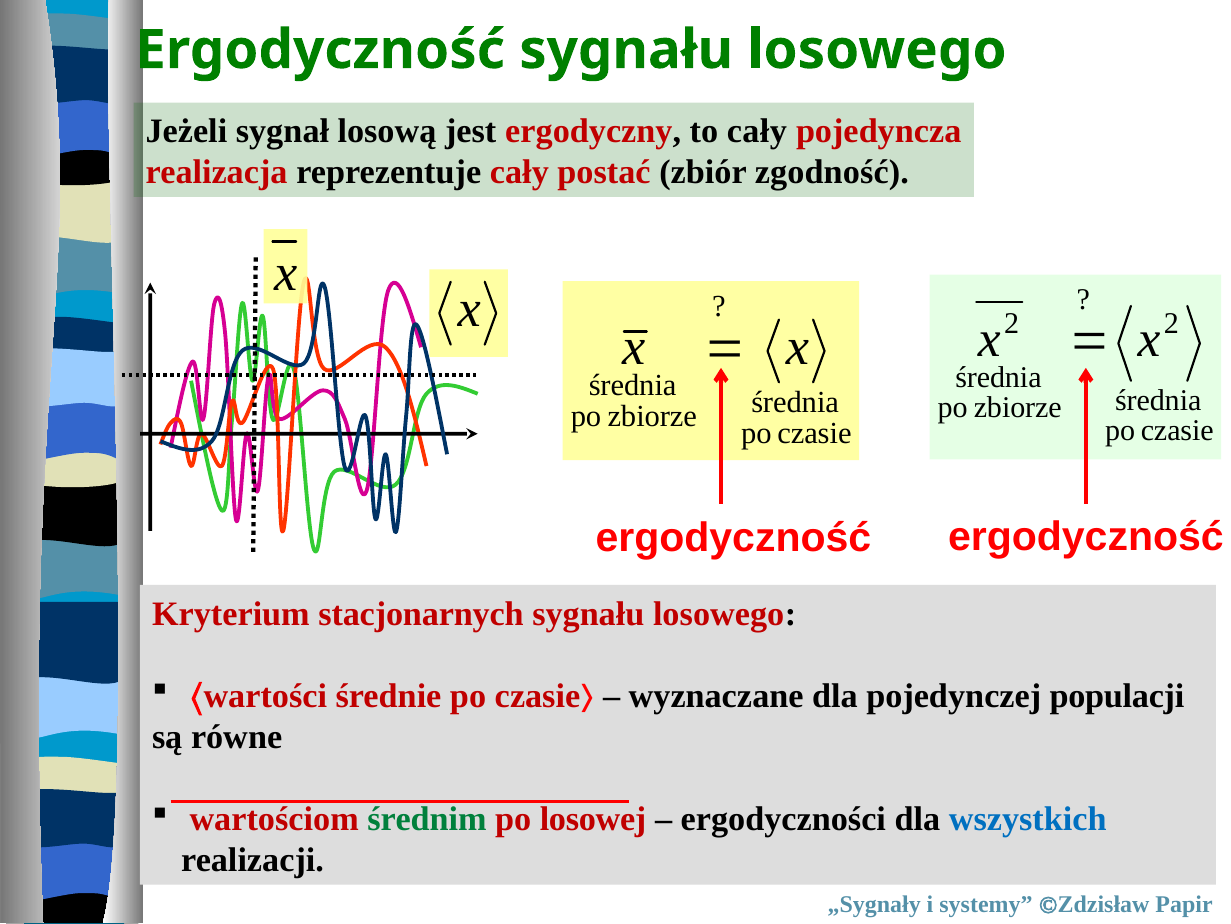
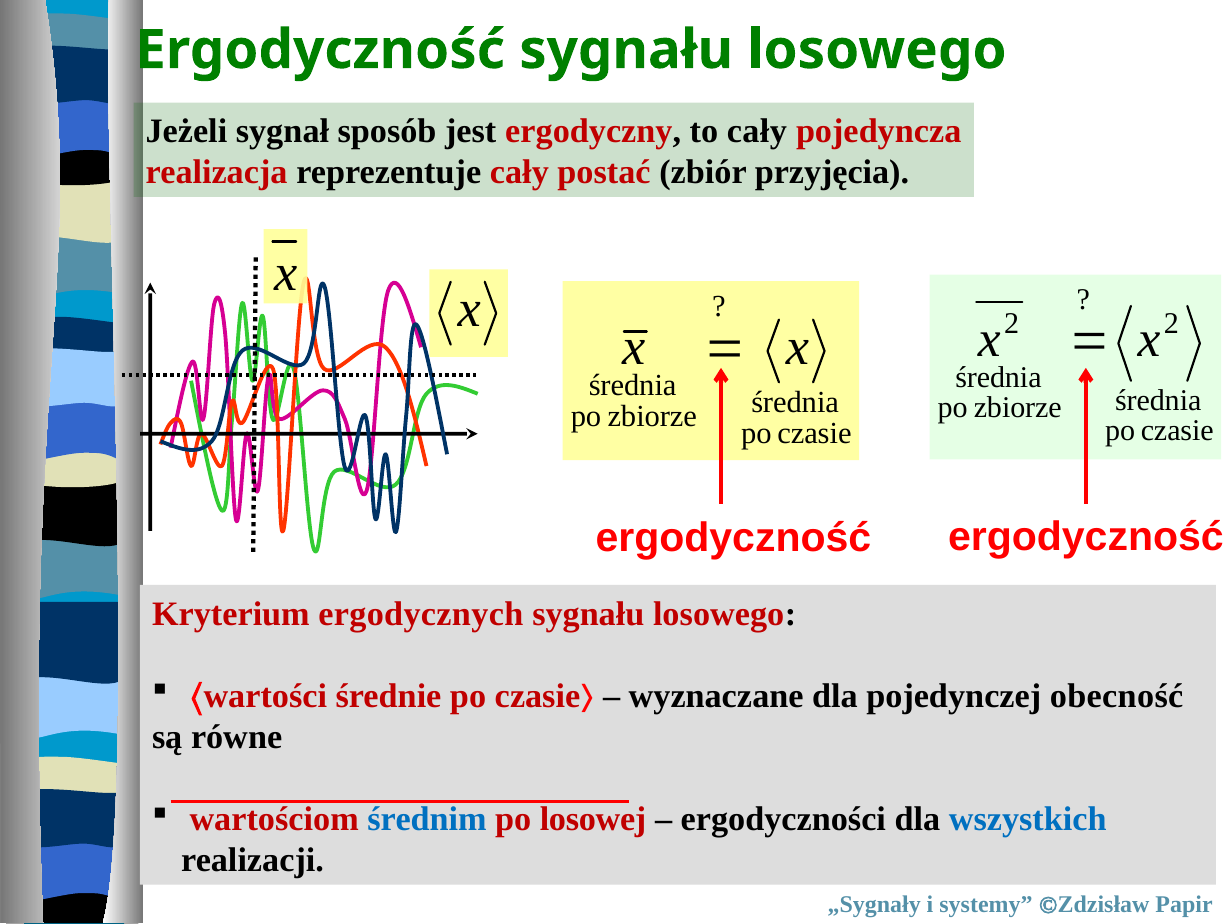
losową: losową -> sposób
zgodność: zgodność -> przyjęcia
stacjonarnych: stacjonarnych -> ergodycznych
populacji: populacji -> obecność
średnim colour: green -> blue
